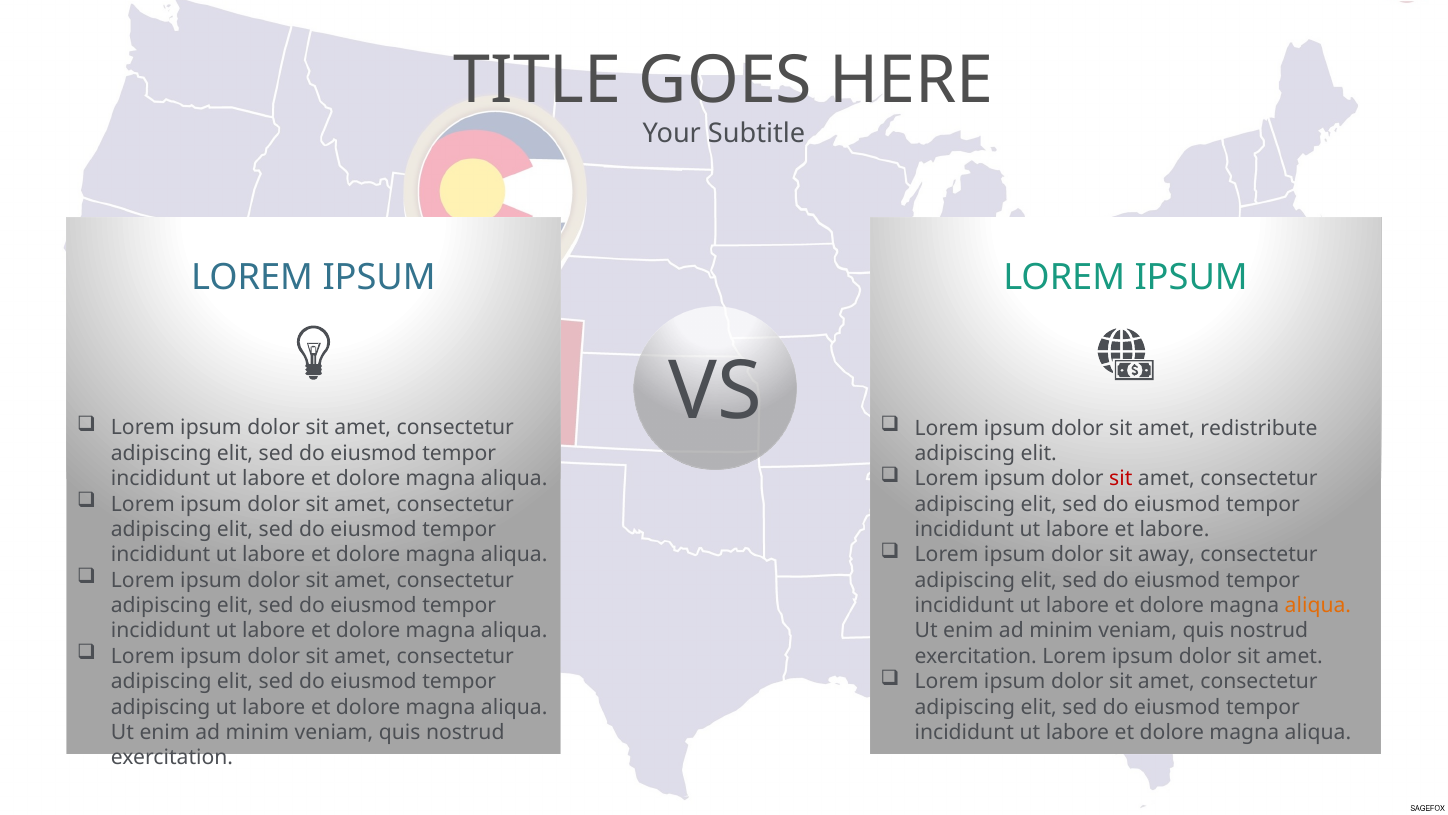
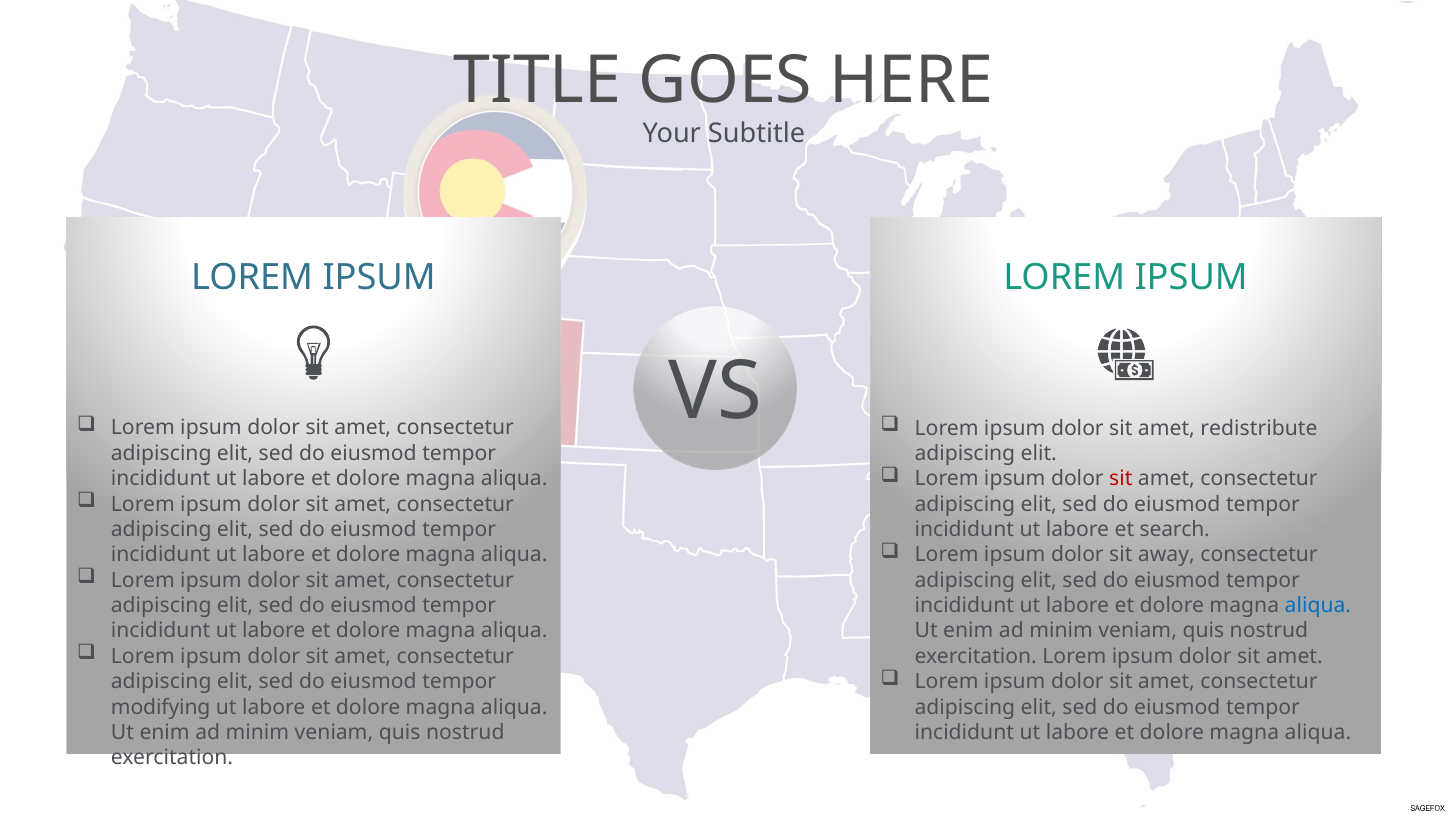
et labore: labore -> search
aliqua at (1318, 605) colour: orange -> blue
adipiscing at (161, 707): adipiscing -> modifying
